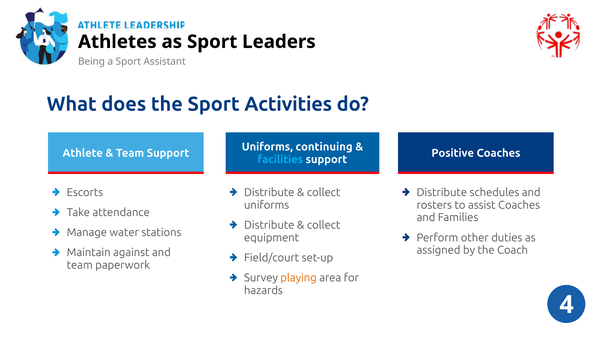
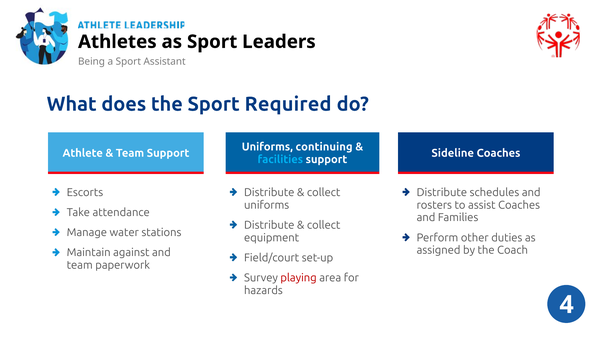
Activities: Activities -> Required
Positive: Positive -> Sideline
playing colour: orange -> red
